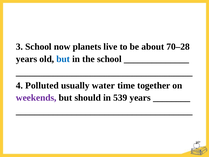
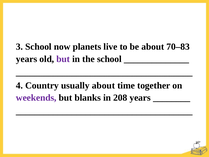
70–28: 70–28 -> 70–83
but at (63, 59) colour: blue -> purple
Polluted: Polluted -> Country
usually water: water -> about
should: should -> blanks
539: 539 -> 208
